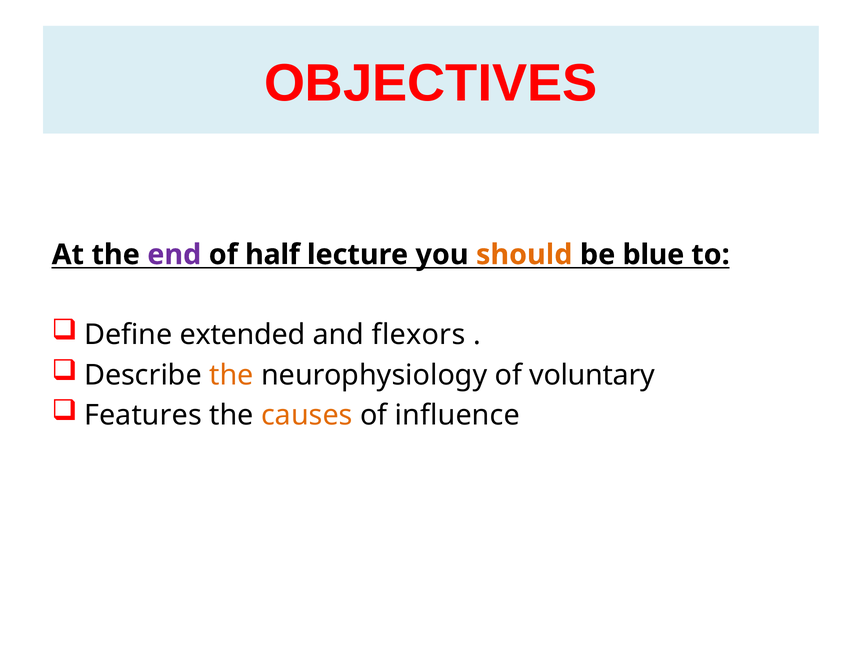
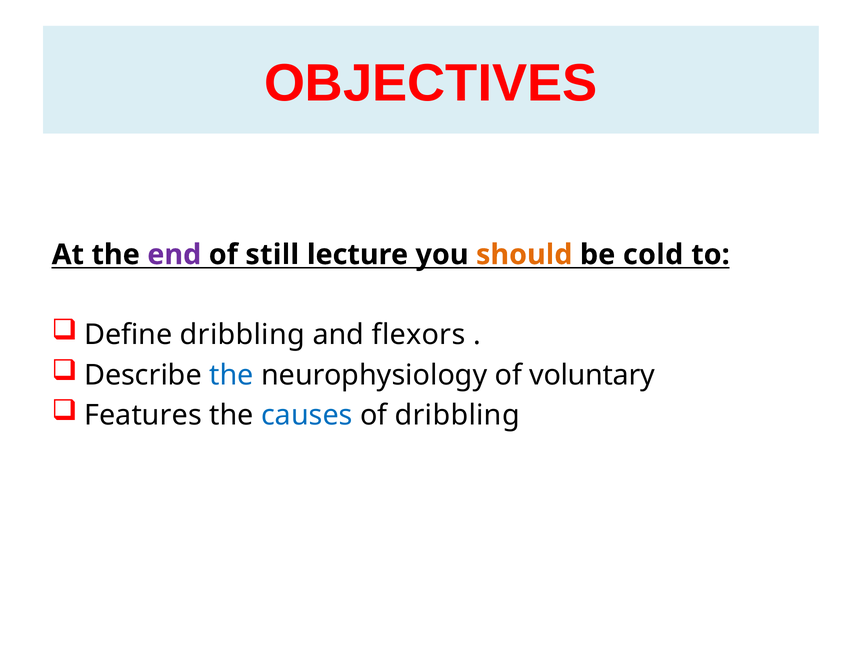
half: half -> still
blue: blue -> cold
Define extended: extended -> dribbling
the at (232, 375) colour: orange -> blue
causes colour: orange -> blue
of influence: influence -> dribbling
